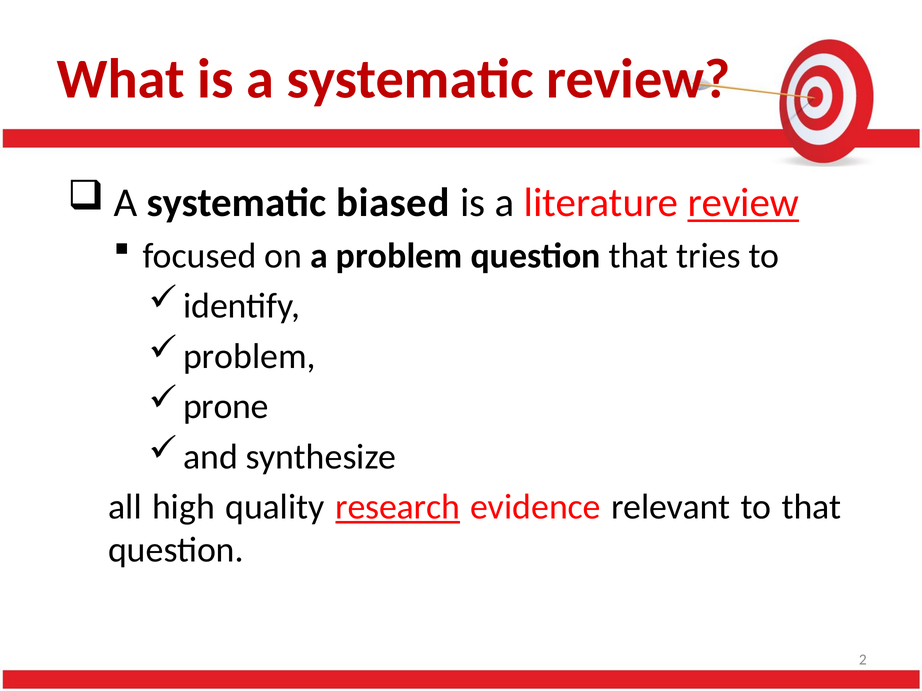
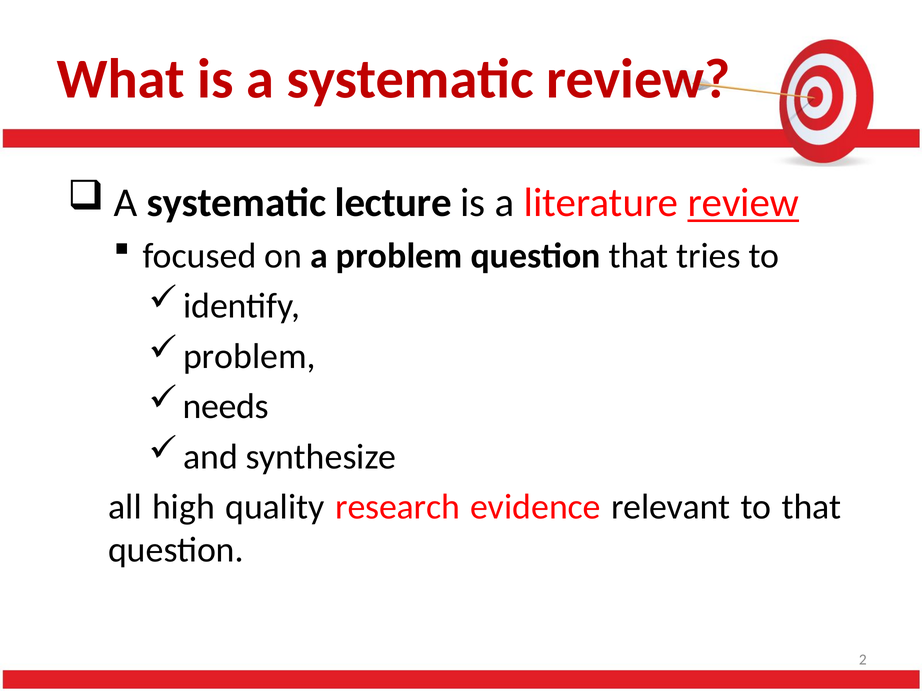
biased: biased -> lecture
prone: prone -> needs
research underline: present -> none
